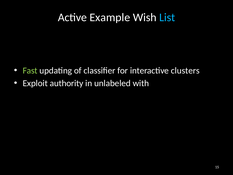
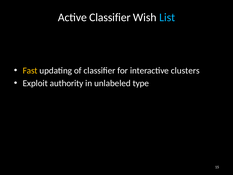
Active Example: Example -> Classifier
Fast colour: light green -> yellow
with: with -> type
